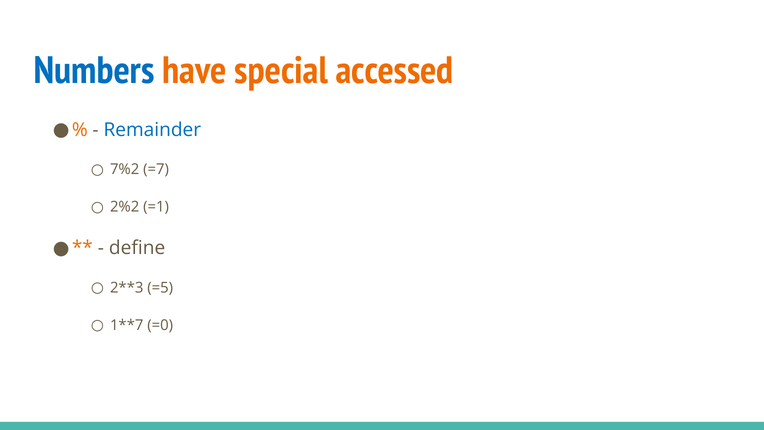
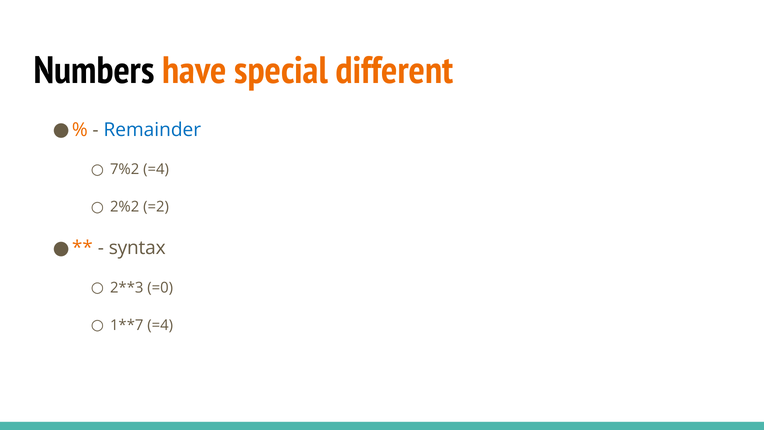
Numbers colour: blue -> black
accessed: accessed -> different
7%2 =7: =7 -> =4
=1: =1 -> =2
define: define -> syntax
=5: =5 -> =0
=0 at (160, 325): =0 -> =4
